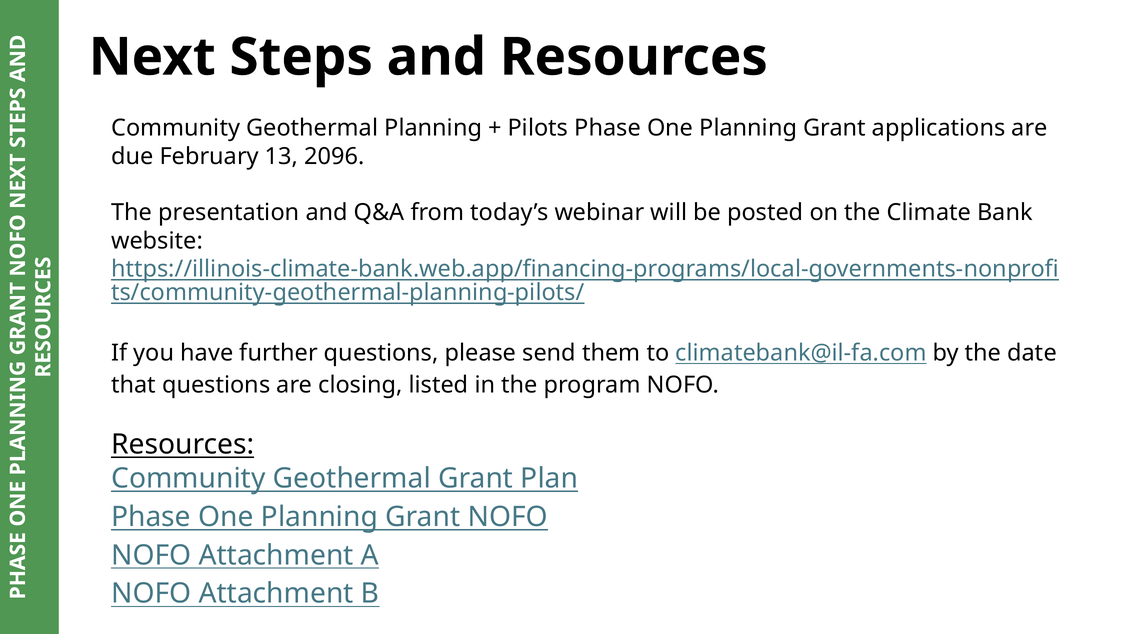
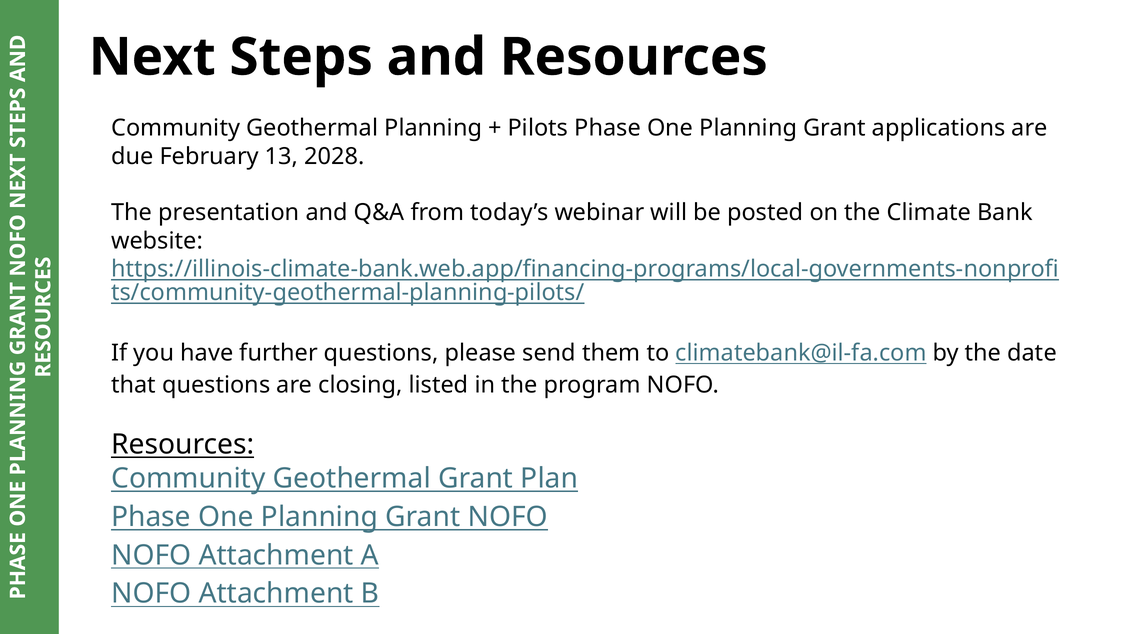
2096: 2096 -> 2028
